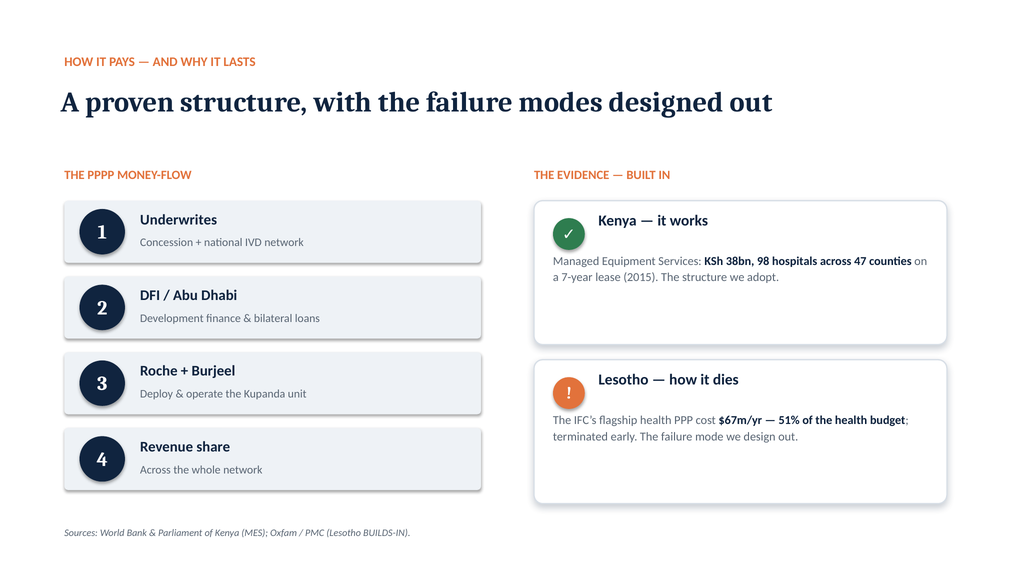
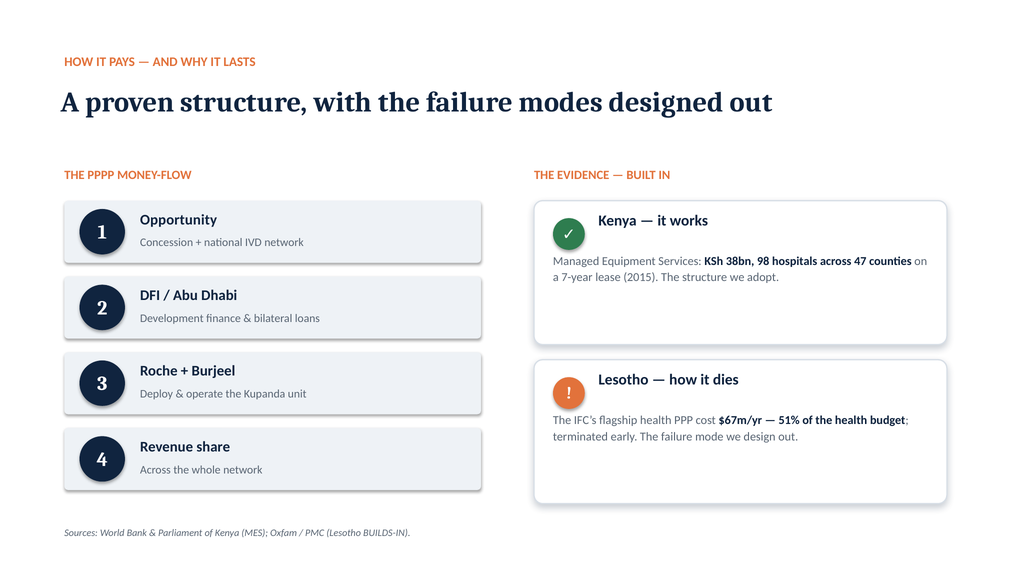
Underwrites: Underwrites -> Opportunity
